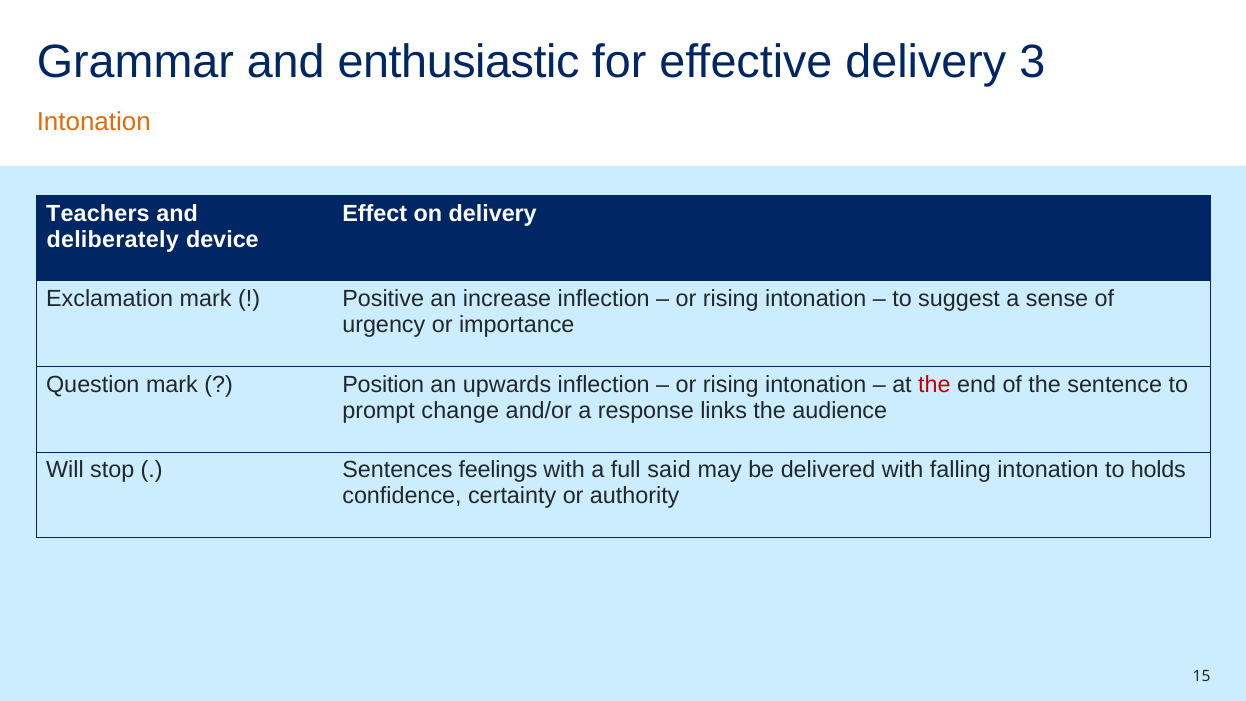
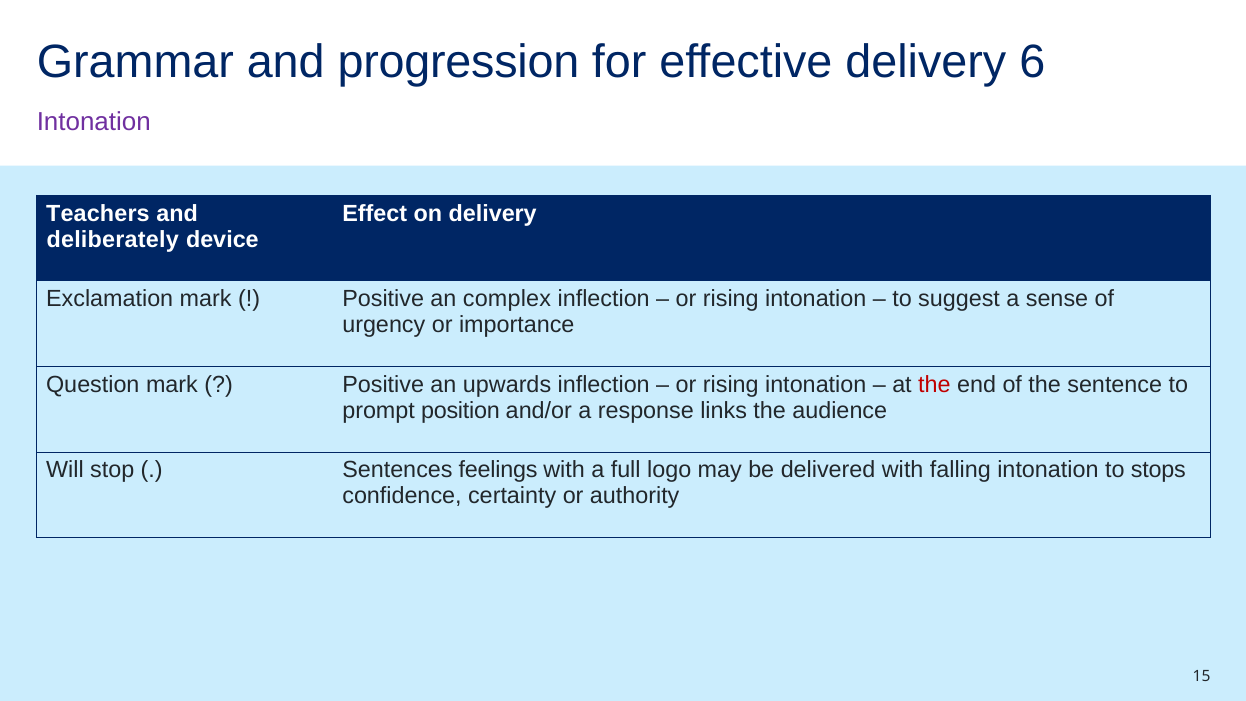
enthusiastic: enthusiastic -> progression
3: 3 -> 6
Intonation at (94, 122) colour: orange -> purple
increase: increase -> complex
Position at (383, 384): Position -> Positive
change: change -> position
said: said -> logo
holds: holds -> stops
